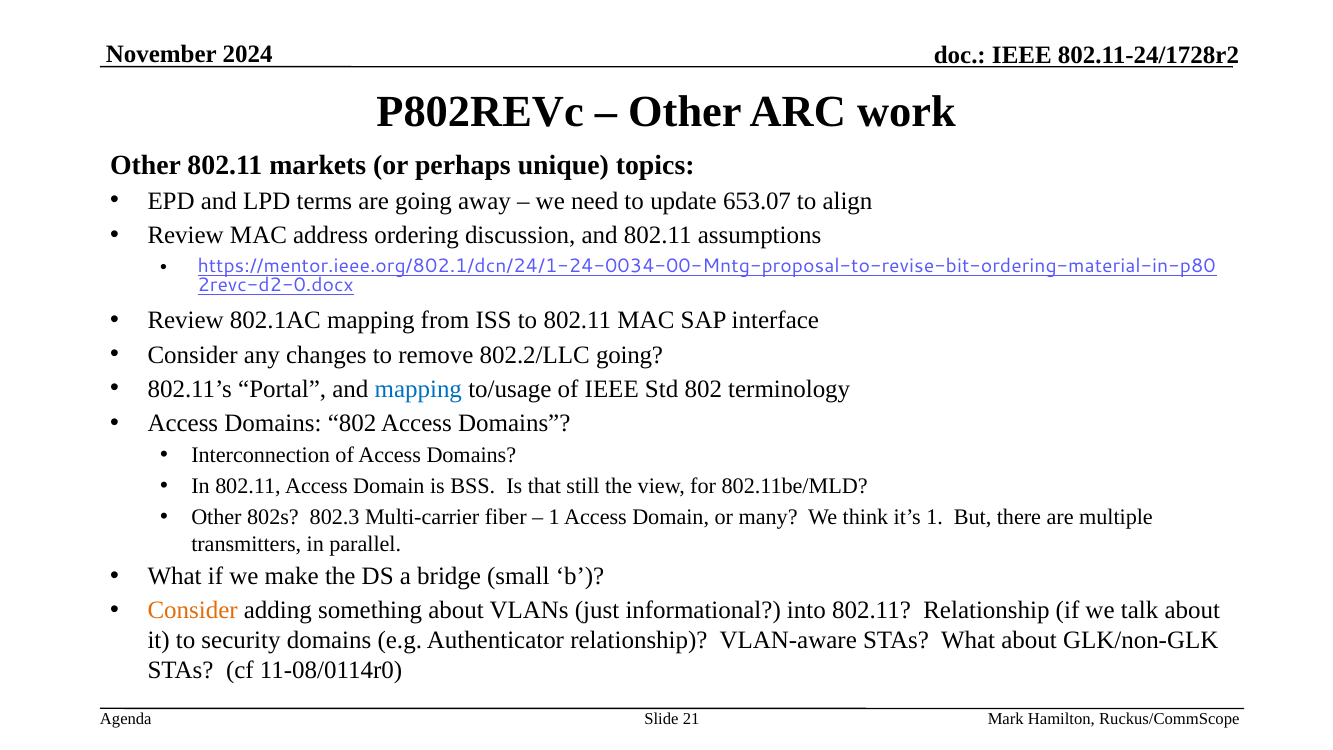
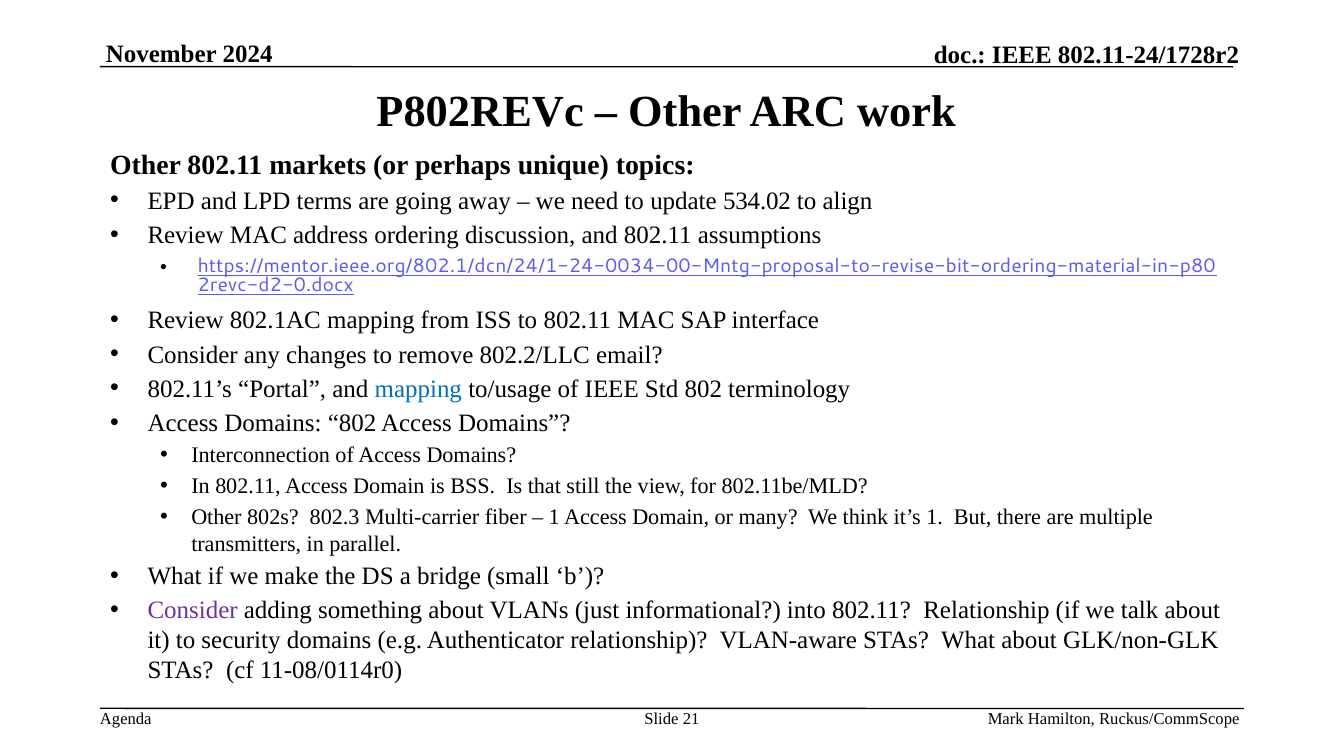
653.07: 653.07 -> 534.02
802.2/LLC going: going -> email
Consider at (193, 610) colour: orange -> purple
